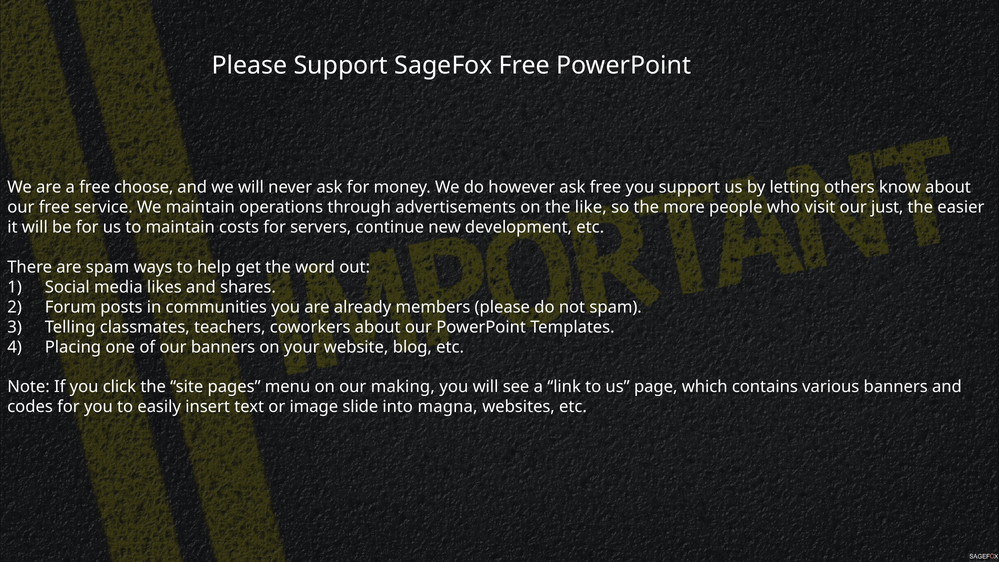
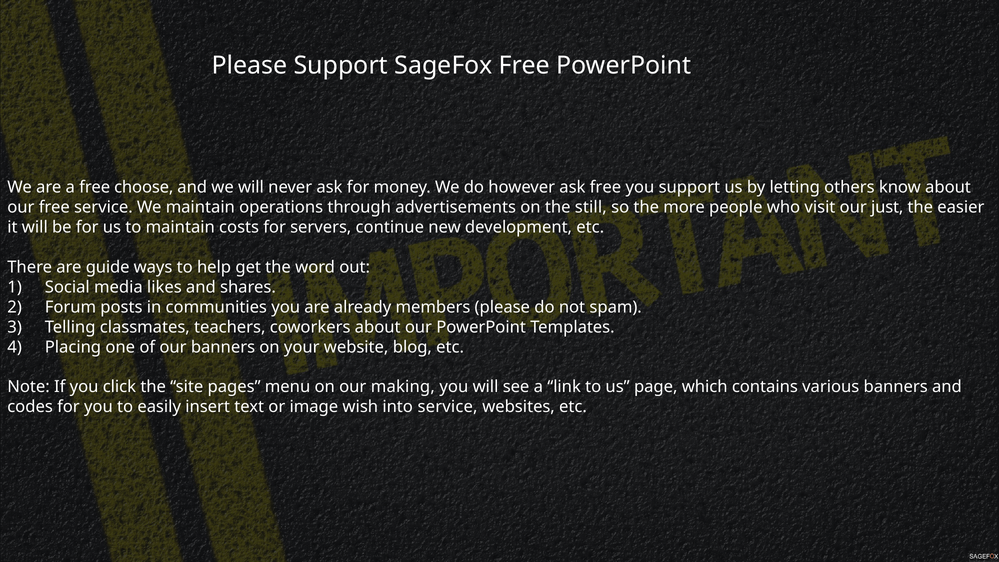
like: like -> still
are spam: spam -> guide
slide: slide -> wish
into magna: magna -> service
